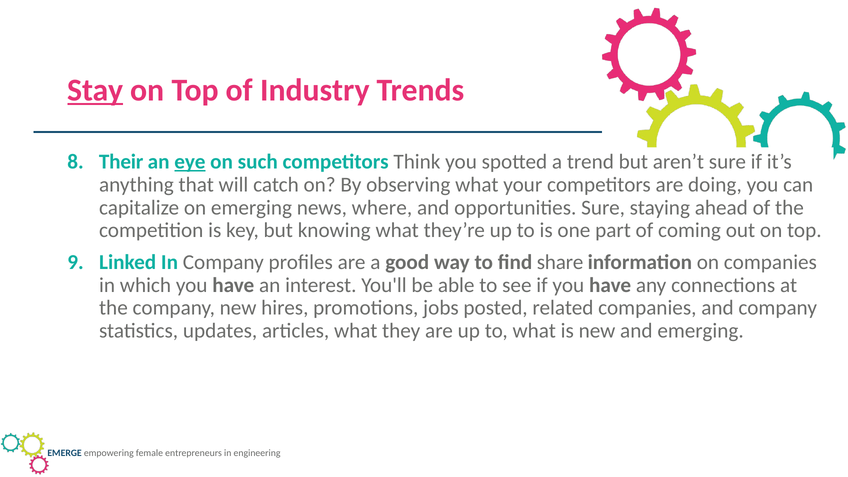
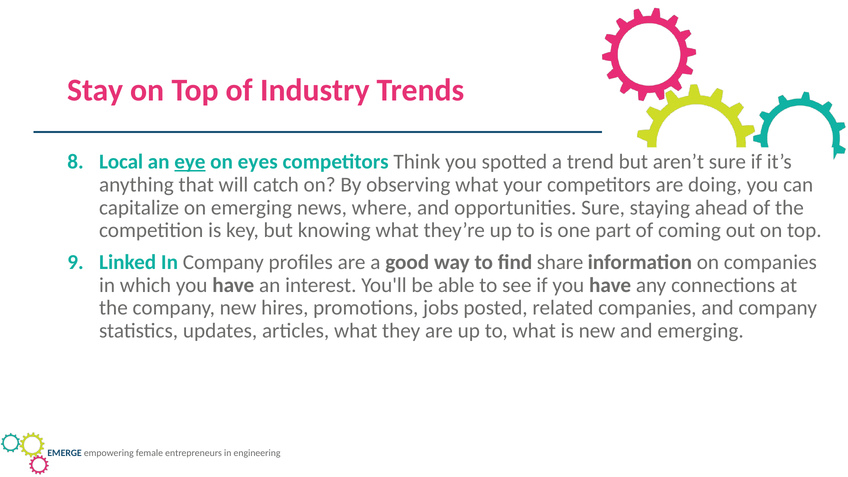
Stay underline: present -> none
Their: Their -> Local
such: such -> eyes
